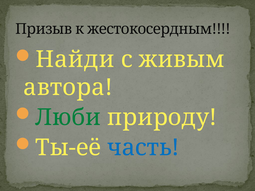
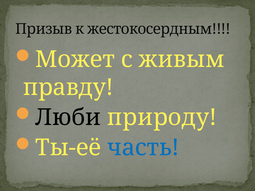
Найди: Найди -> Может
автора: автора -> правду
Люби colour: green -> black
